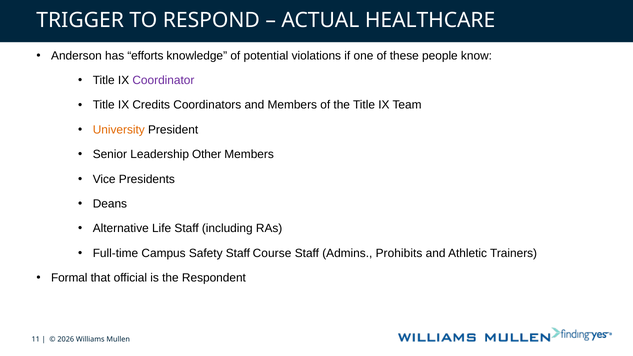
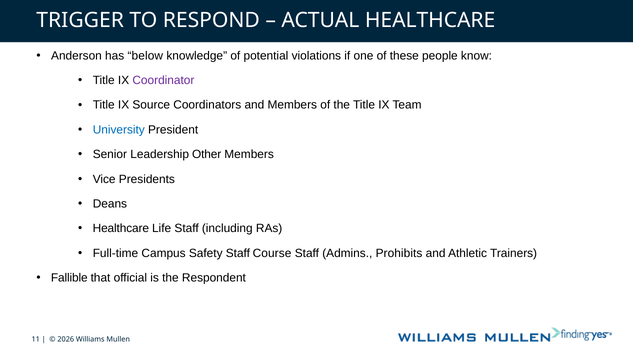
efforts: efforts -> below
Credits: Credits -> Source
University colour: orange -> blue
Alternative at (121, 229): Alternative -> Healthcare
Formal: Formal -> Fallible
